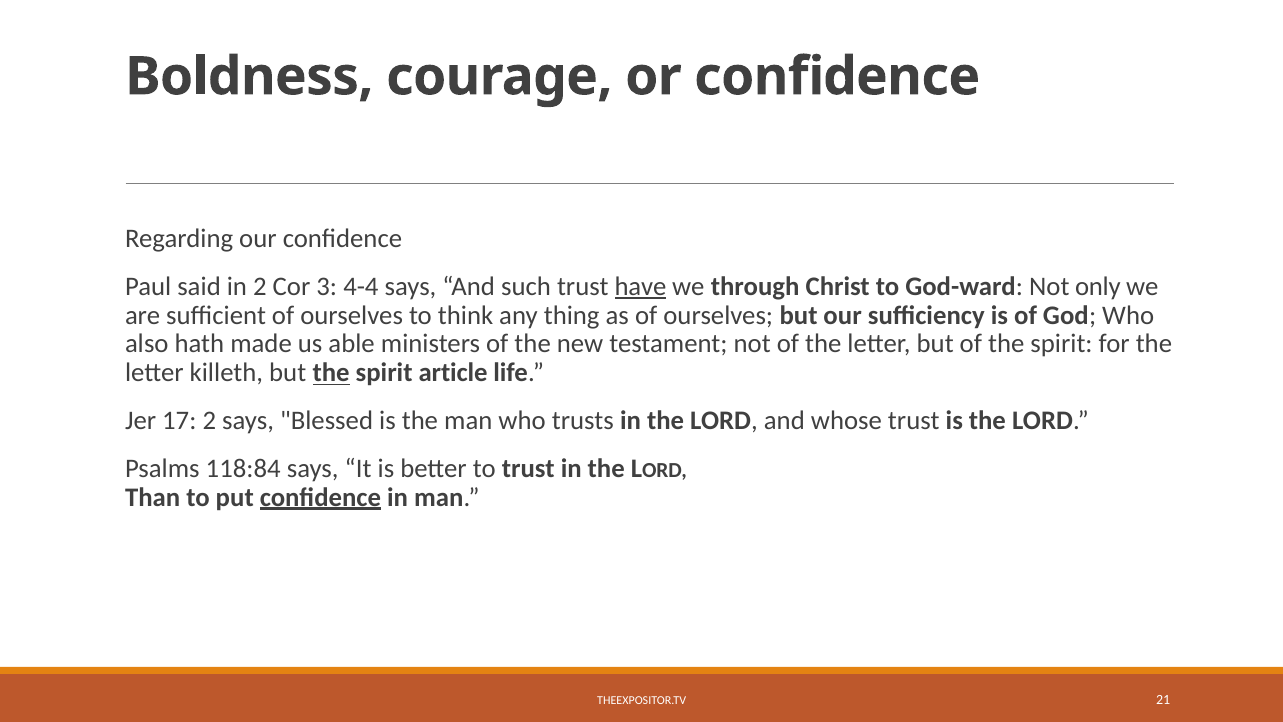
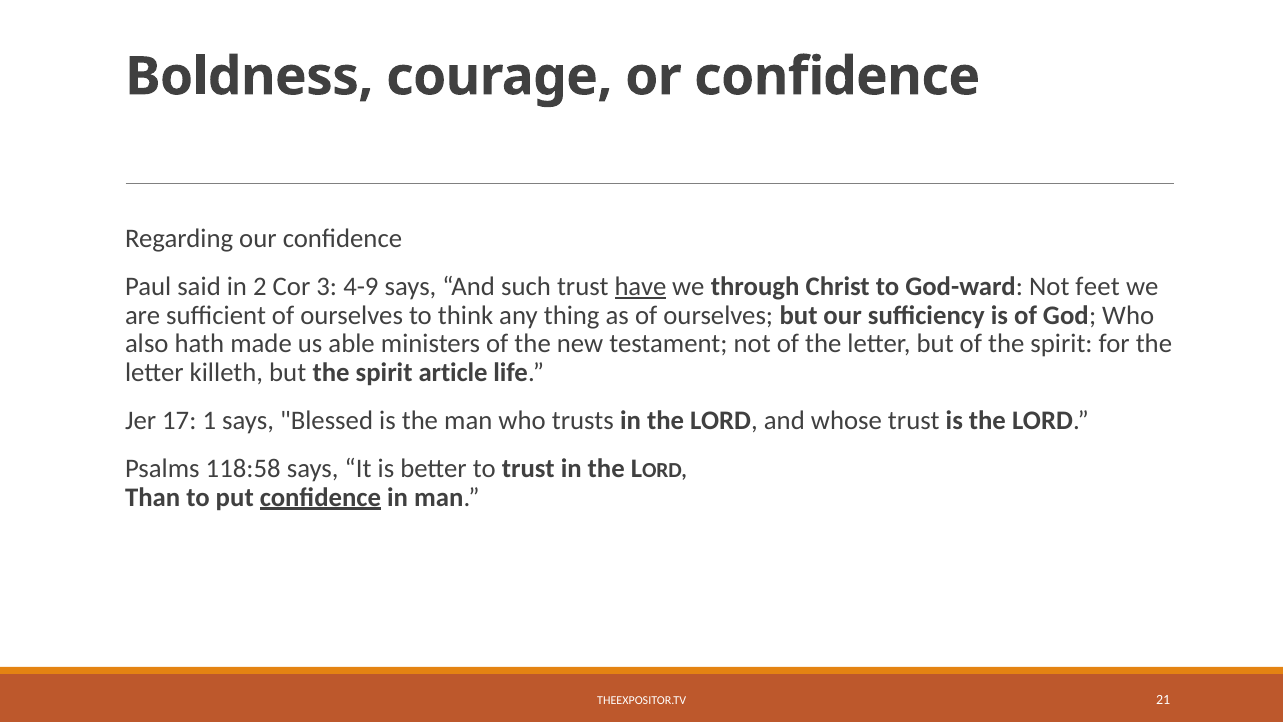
4-4: 4-4 -> 4-9
only: only -> feet
the at (331, 373) underline: present -> none
17 2: 2 -> 1
118:84: 118:84 -> 118:58
